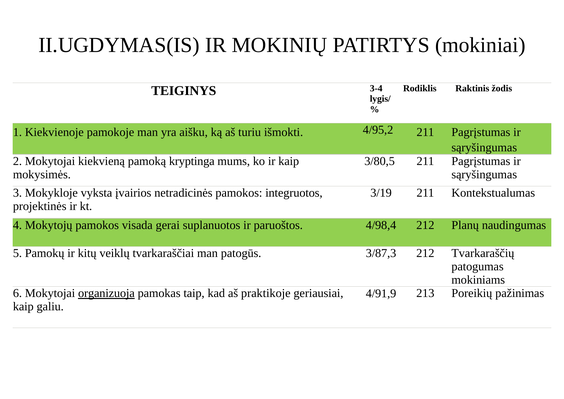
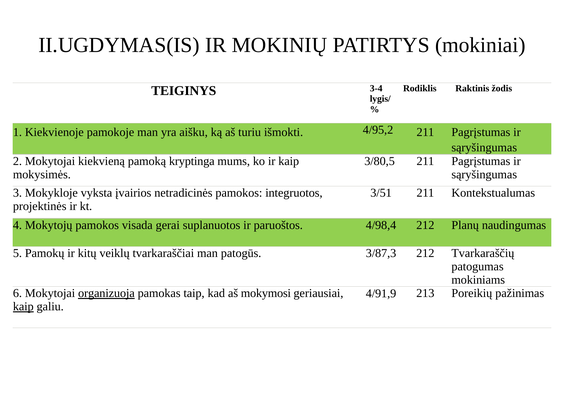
3/19: 3/19 -> 3/51
praktikoje: praktikoje -> mokymosi
kaip at (23, 307) underline: none -> present
